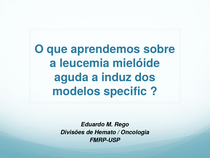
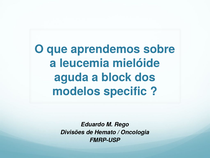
induz: induz -> block
